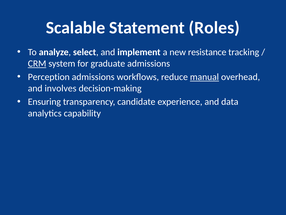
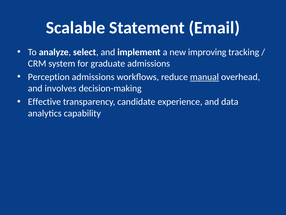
Roles: Roles -> Email
resistance: resistance -> improving
CRM underline: present -> none
Ensuring: Ensuring -> Effective
